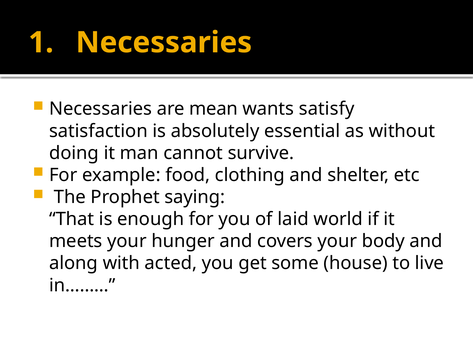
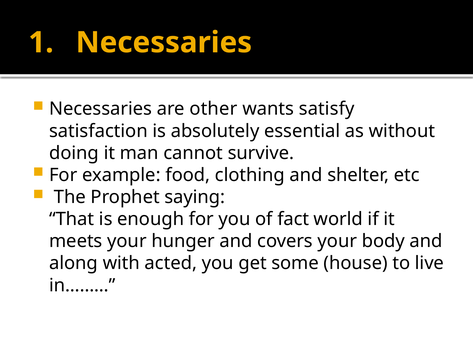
mean: mean -> other
laid: laid -> fact
